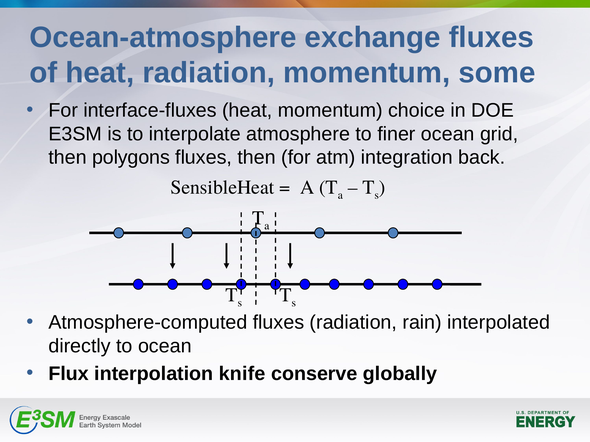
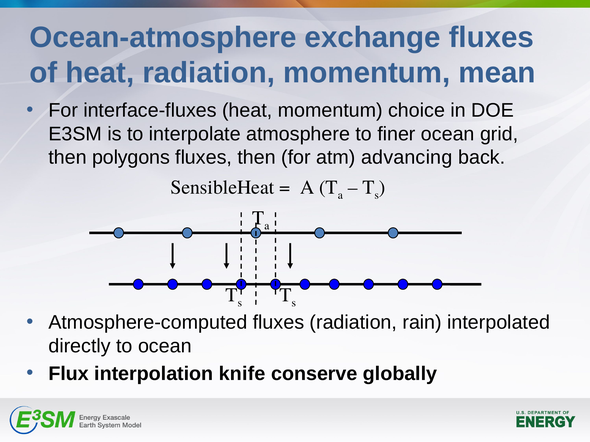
some: some -> mean
integration: integration -> advancing
